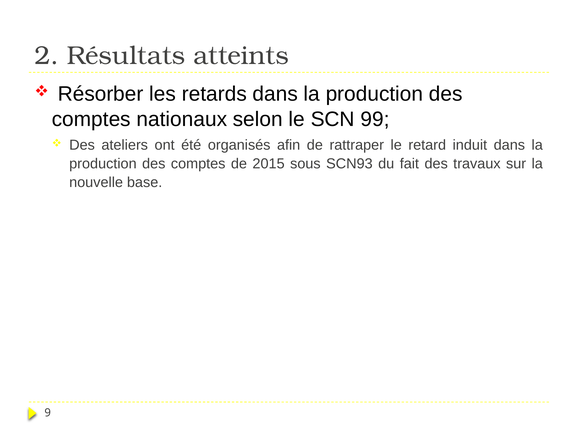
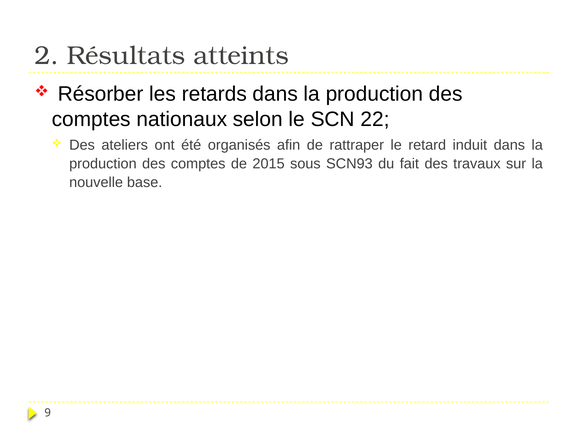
99: 99 -> 22
